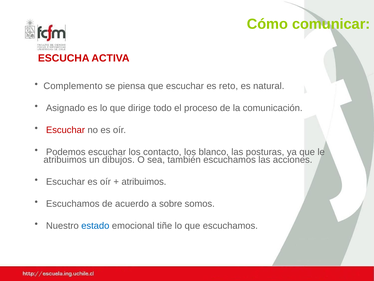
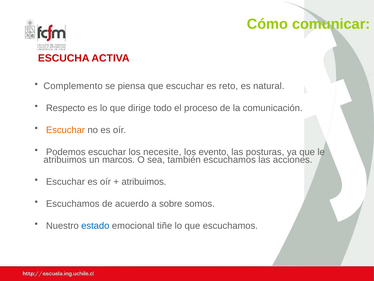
Asignado: Asignado -> Respecto
Escuchar at (66, 130) colour: red -> orange
contacto: contacto -> necesite
blanco: blanco -> evento
dibujos: dibujos -> marcos
